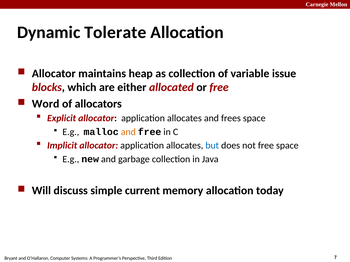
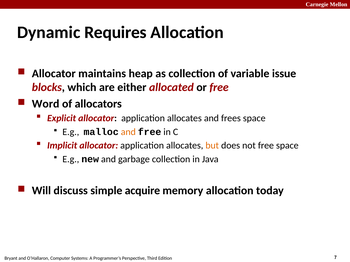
Tolerate: Tolerate -> Requires
but colour: blue -> orange
current: current -> acquire
